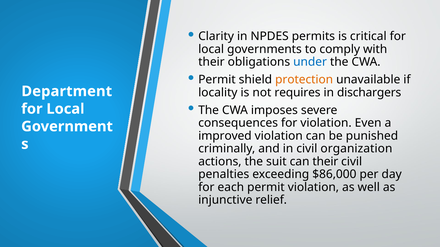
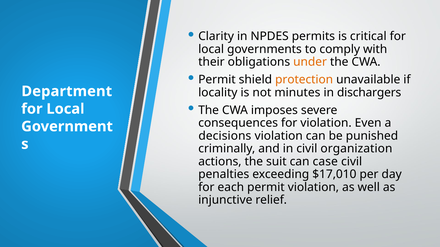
under colour: blue -> orange
requires: requires -> minutes
improved: improved -> decisions
can their: their -> case
$86,000: $86,000 -> $17,010
